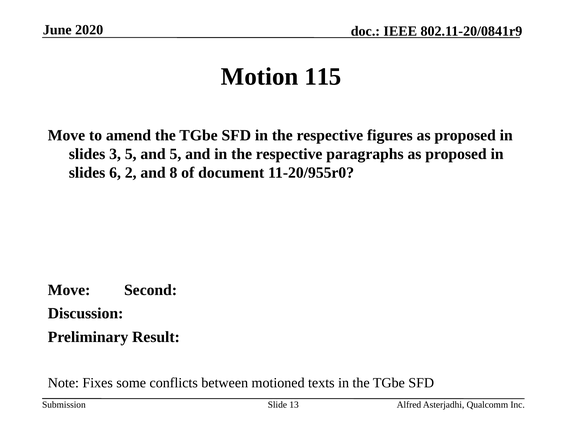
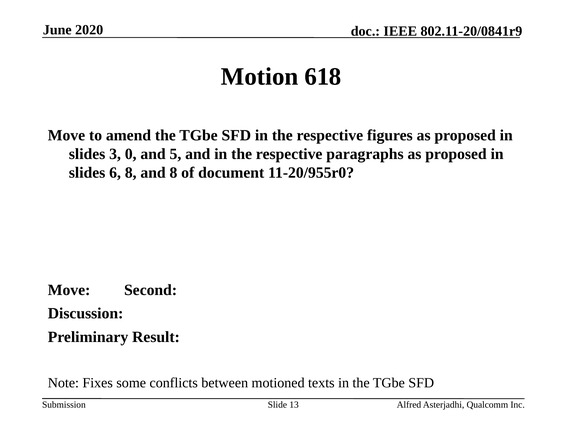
115: 115 -> 618
3 5: 5 -> 0
6 2: 2 -> 8
